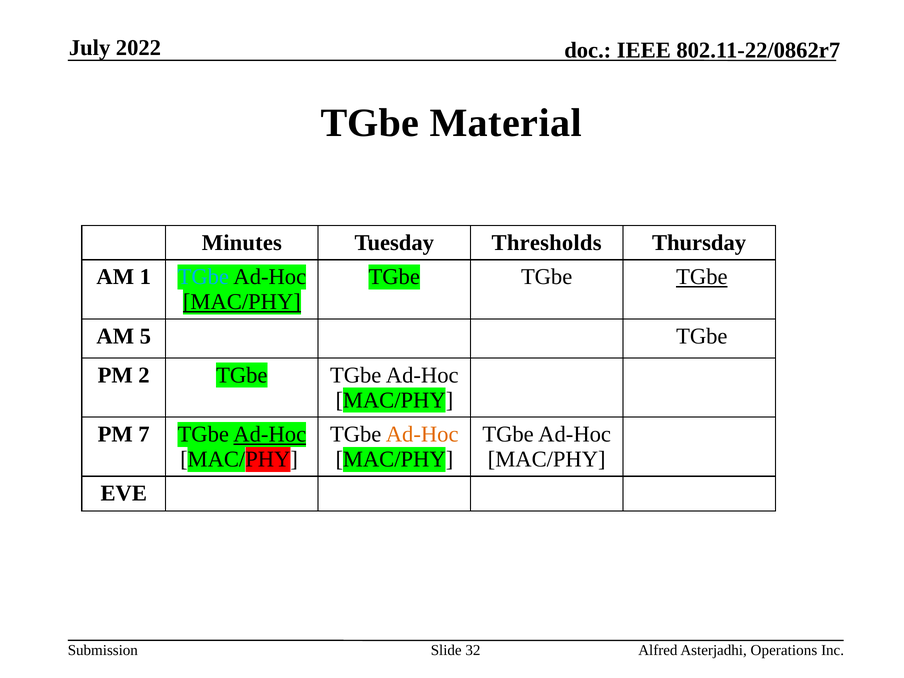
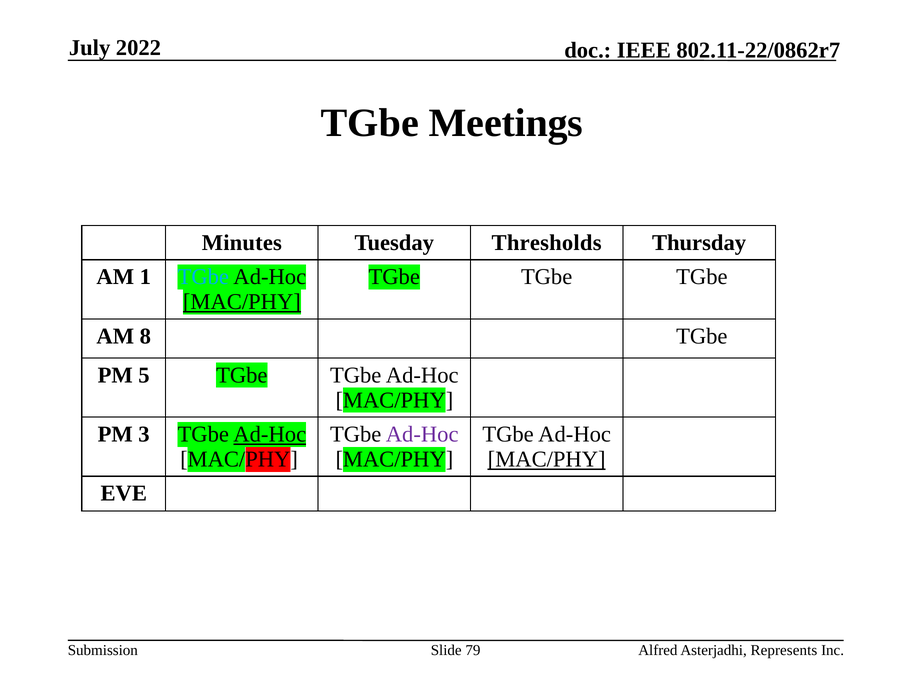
Material: Material -> Meetings
TGbe at (702, 277) underline: present -> none
5: 5 -> 8
2: 2 -> 5
7: 7 -> 3
Ad-Hoc at (422, 434) colour: orange -> purple
MAC/PHY at (547, 459) underline: none -> present
32: 32 -> 79
Operations: Operations -> Represents
